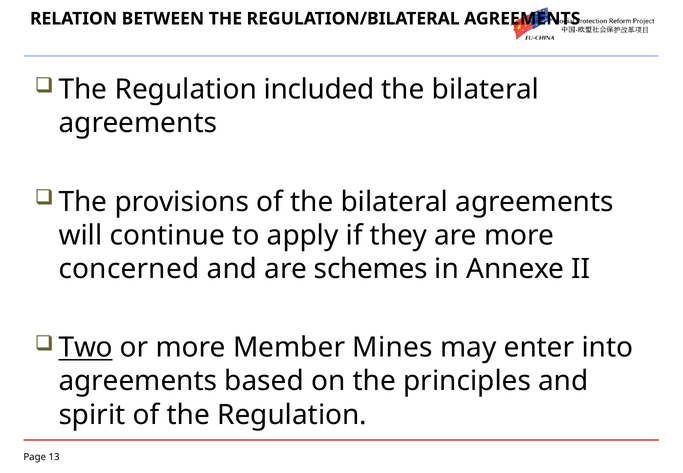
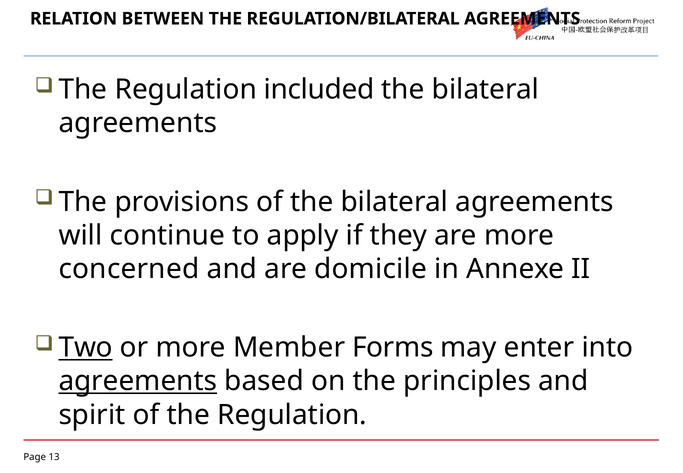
schemes: schemes -> domicile
Mines: Mines -> Forms
agreements at (138, 381) underline: none -> present
